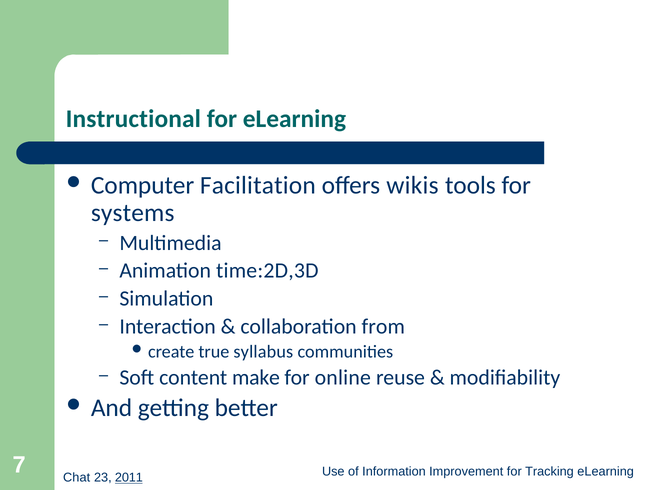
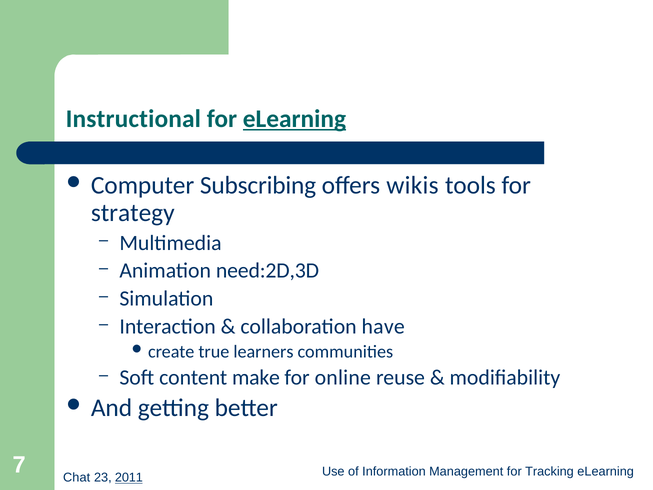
eLearning at (294, 119) underline: none -> present
Facilitation: Facilitation -> Subscribing
systems: systems -> strategy
time:2D,3D: time:2D,3D -> need:2D,3D
from: from -> have
syllabus: syllabus -> learners
Improvement: Improvement -> Management
